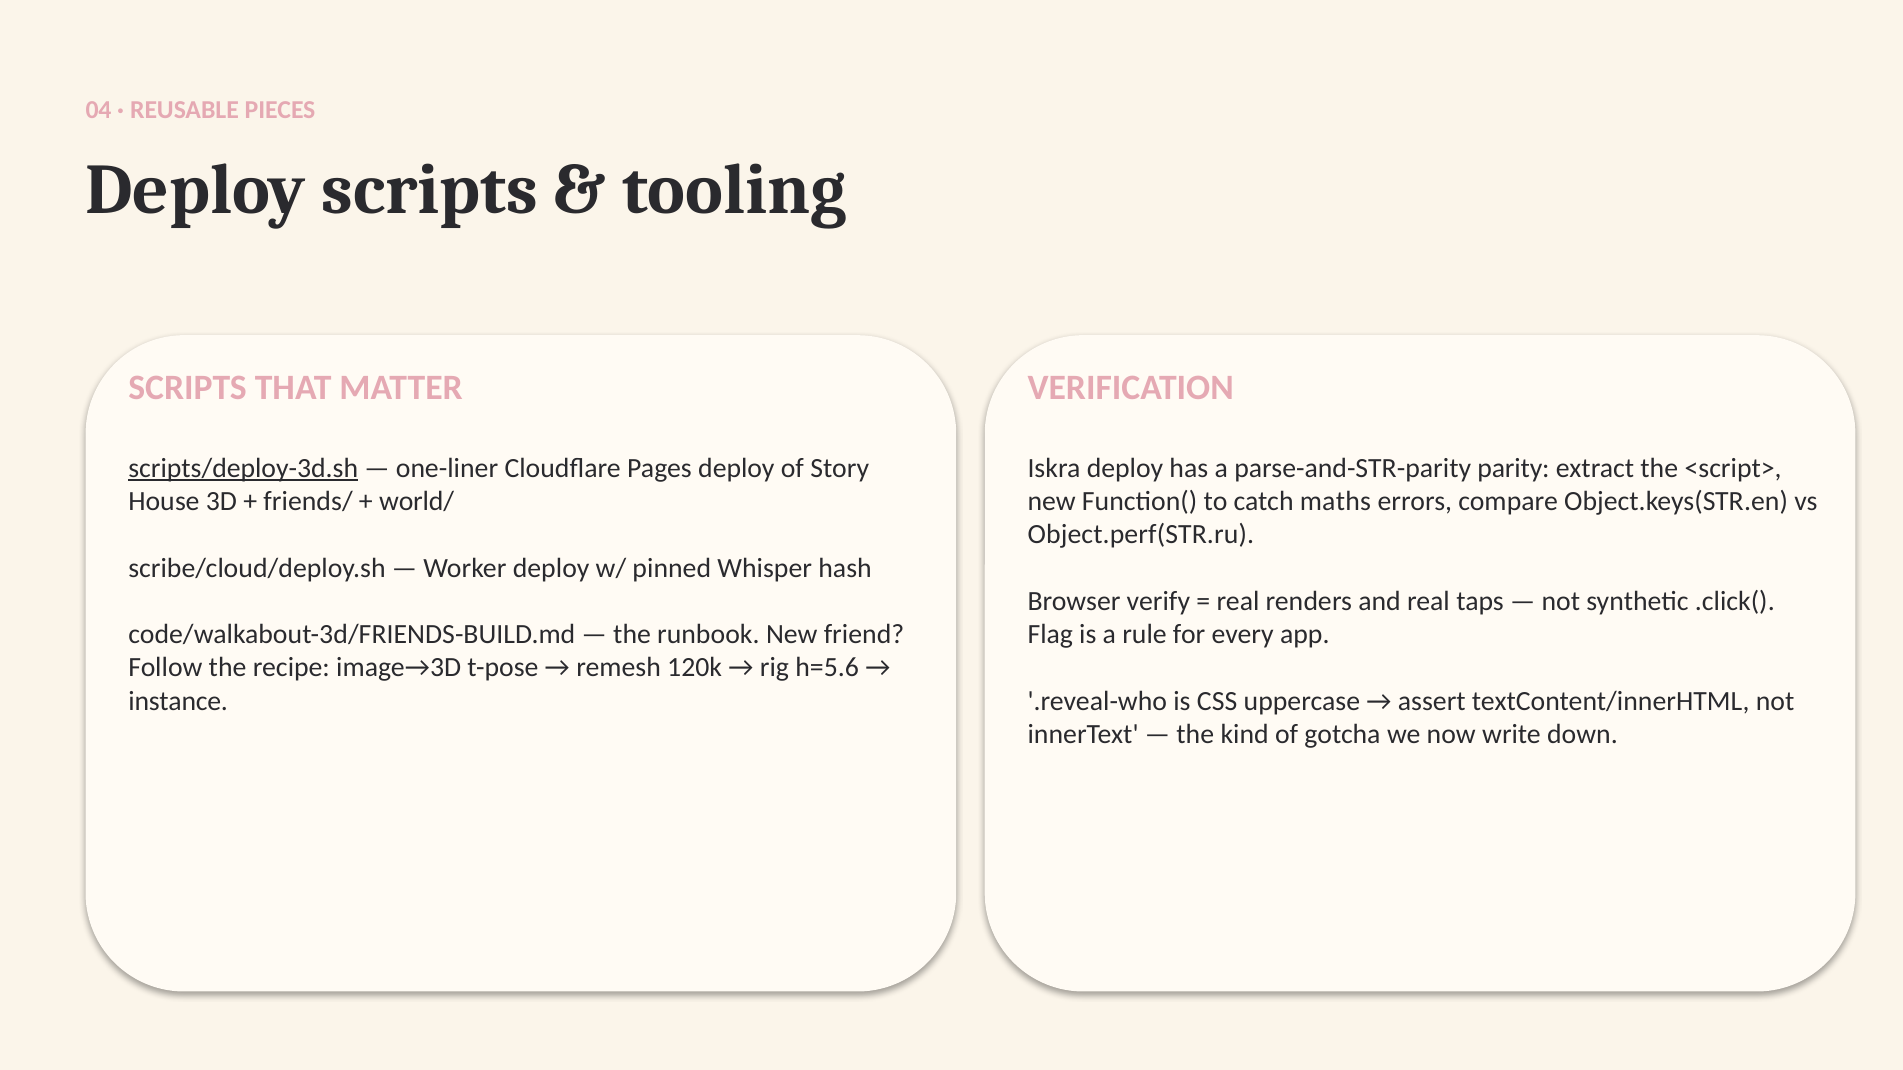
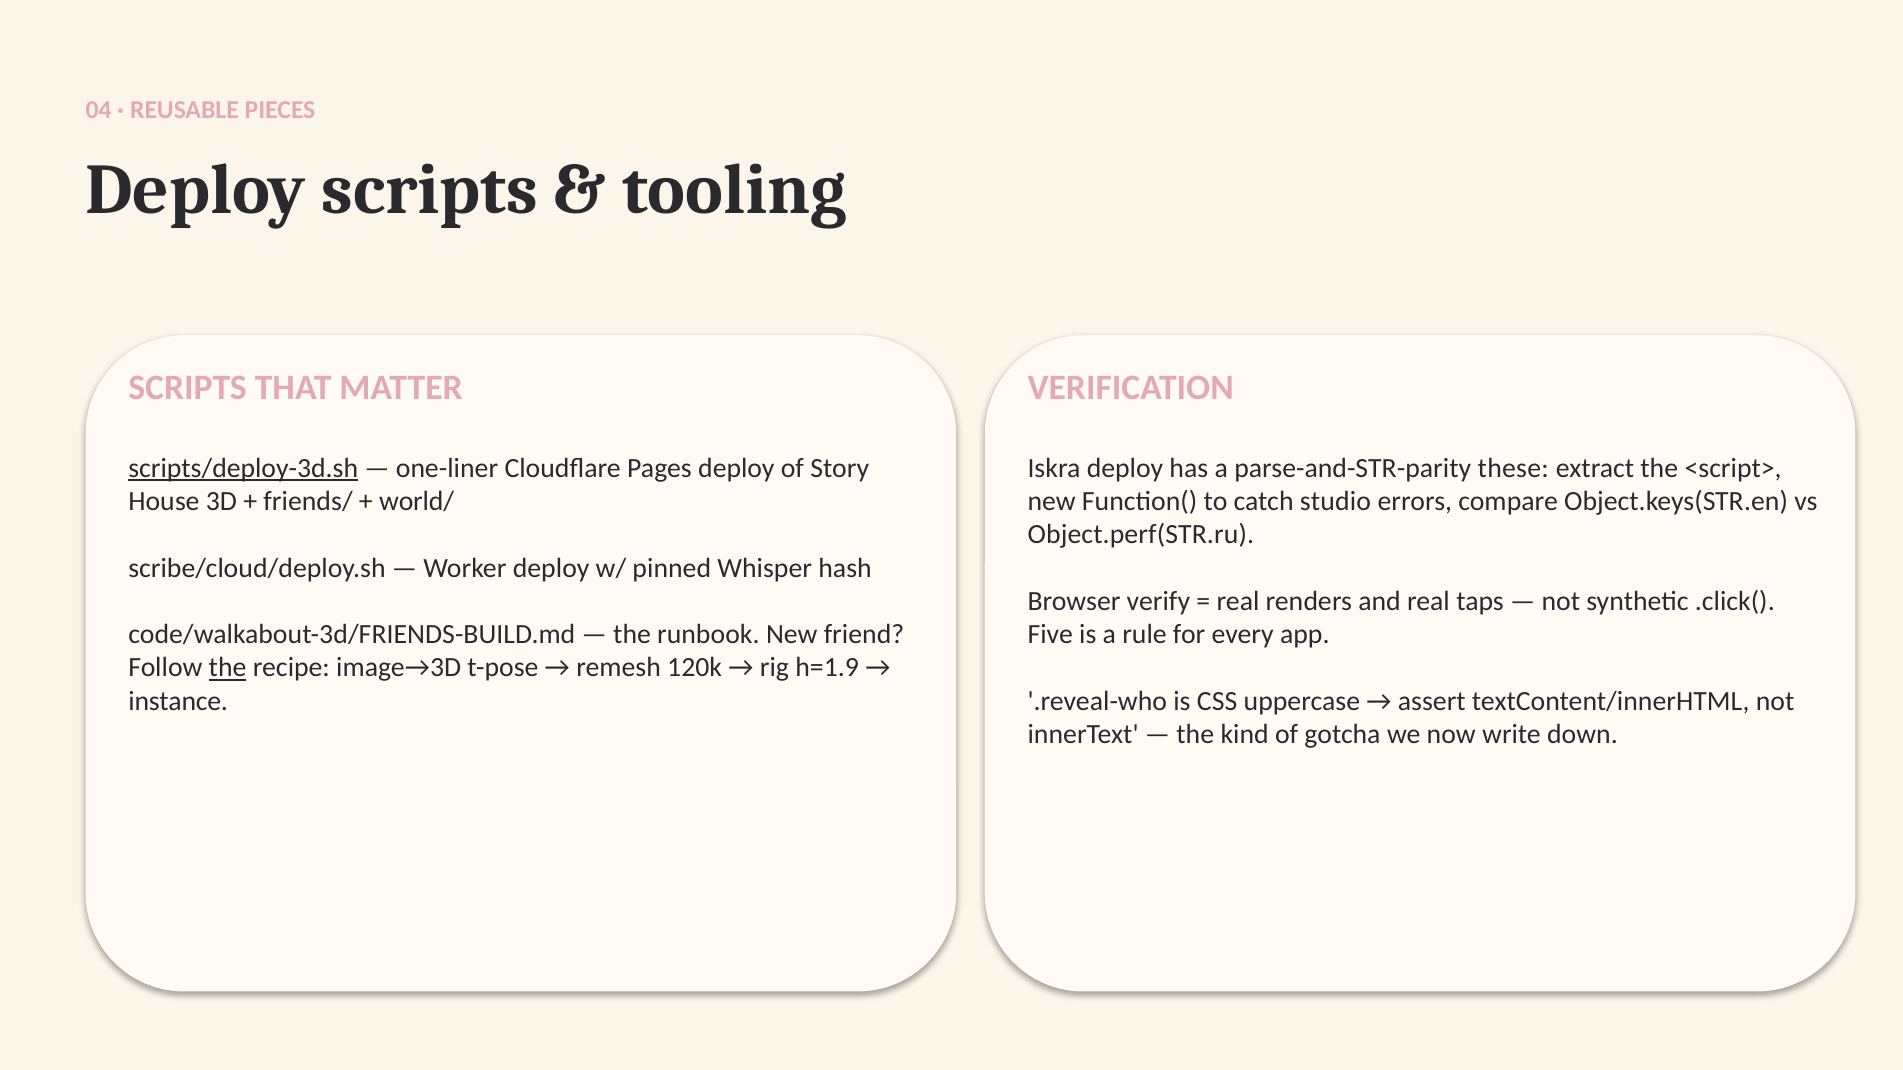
parity: parity -> these
maths: maths -> studio
Flag: Flag -> Five
the at (228, 668) underline: none -> present
h=5.6: h=5.6 -> h=1.9
